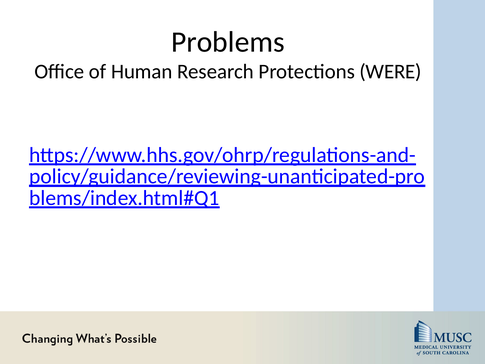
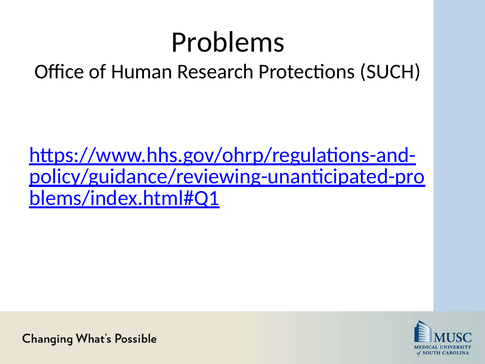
WERE: WERE -> SUCH
